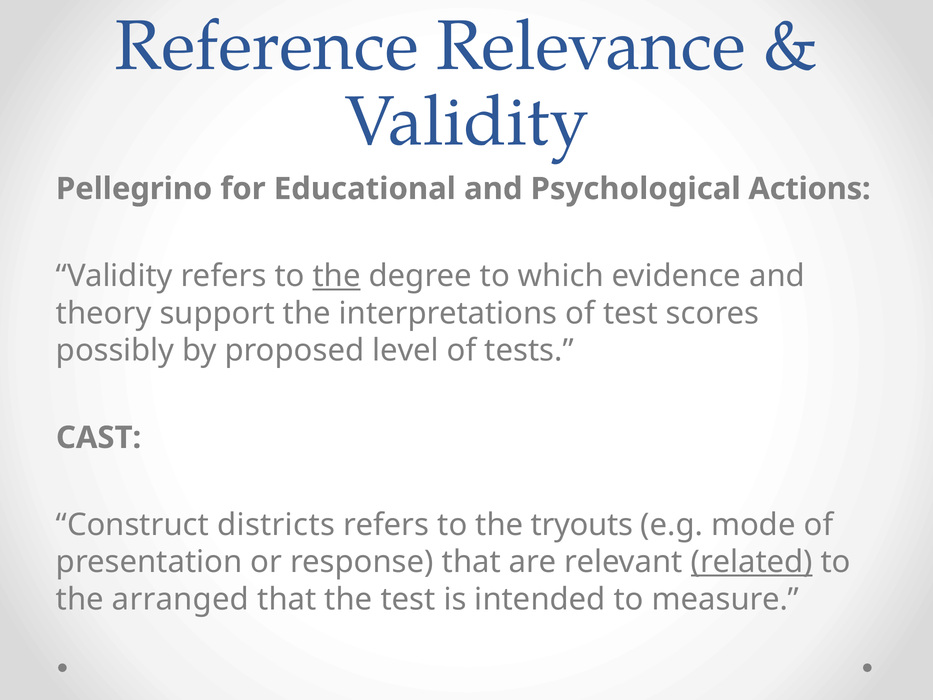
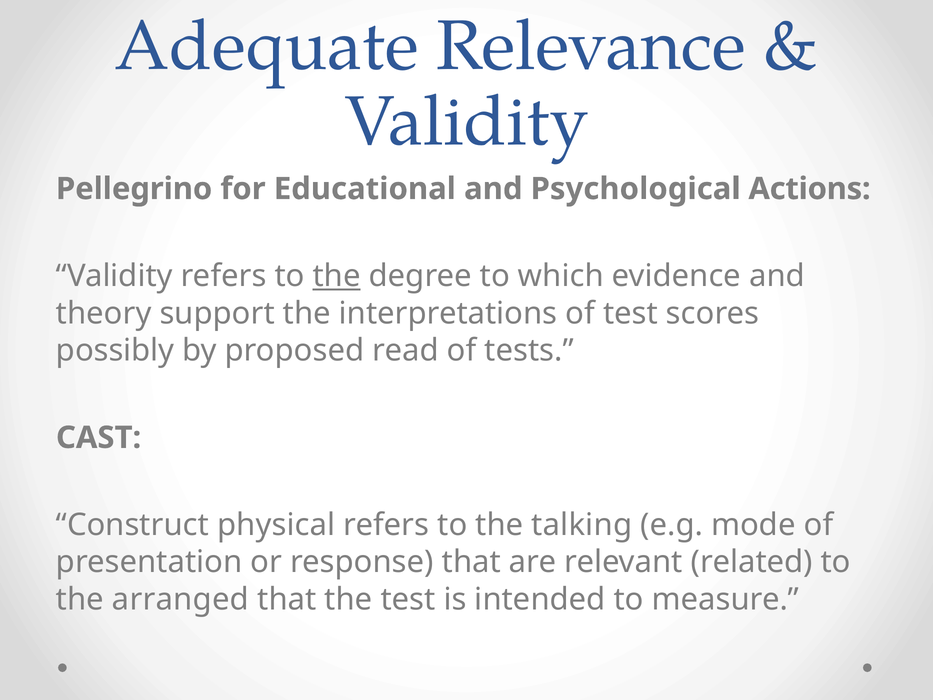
Reference: Reference -> Adequate
level: level -> read
districts: districts -> physical
tryouts: tryouts -> talking
related underline: present -> none
